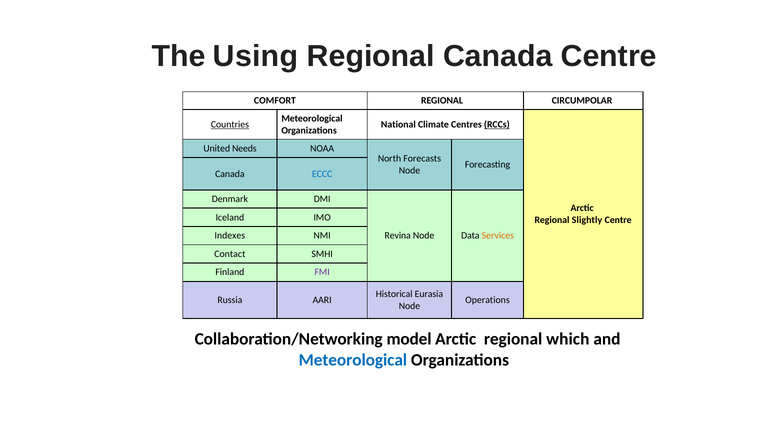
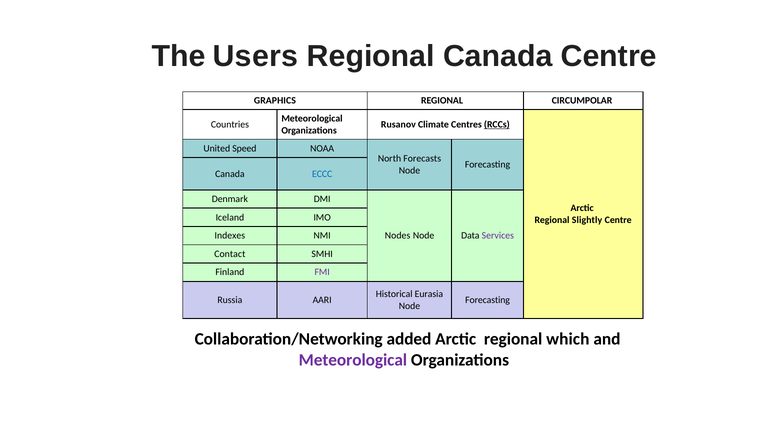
Using: Using -> Users
COMFORT: COMFORT -> GRAPHICS
Countries underline: present -> none
National: National -> Rusanov
Needs: Needs -> Speed
Revina: Revina -> Nodes
Services colour: orange -> purple
Operations at (488, 300): Operations -> Forecasting
model: model -> added
Meteorological at (353, 360) colour: blue -> purple
